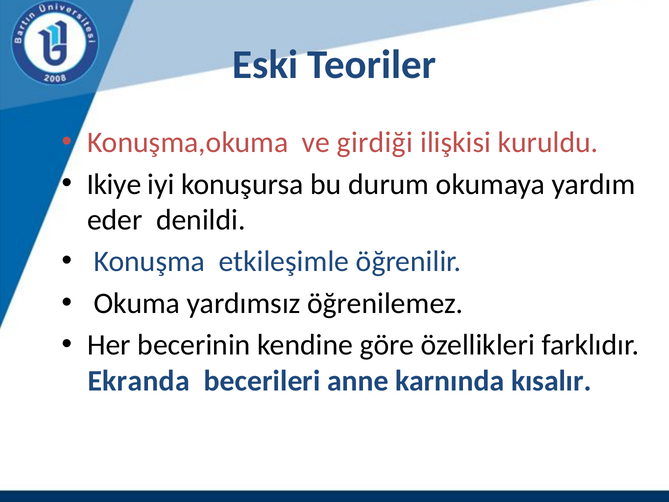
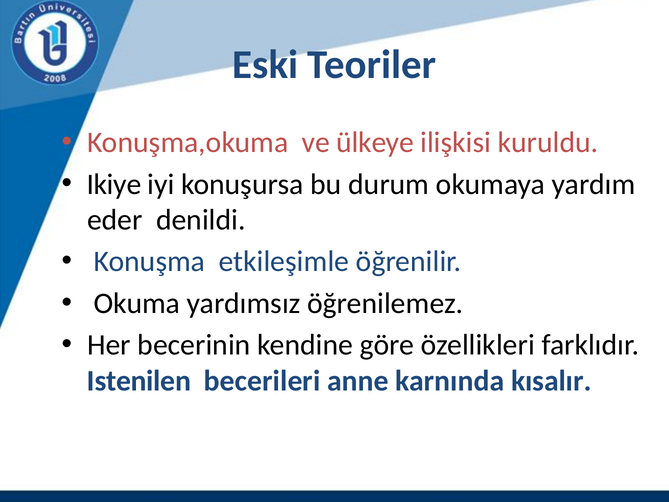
girdiği: girdiği -> ülkeye
Ekranda: Ekranda -> Istenilen
